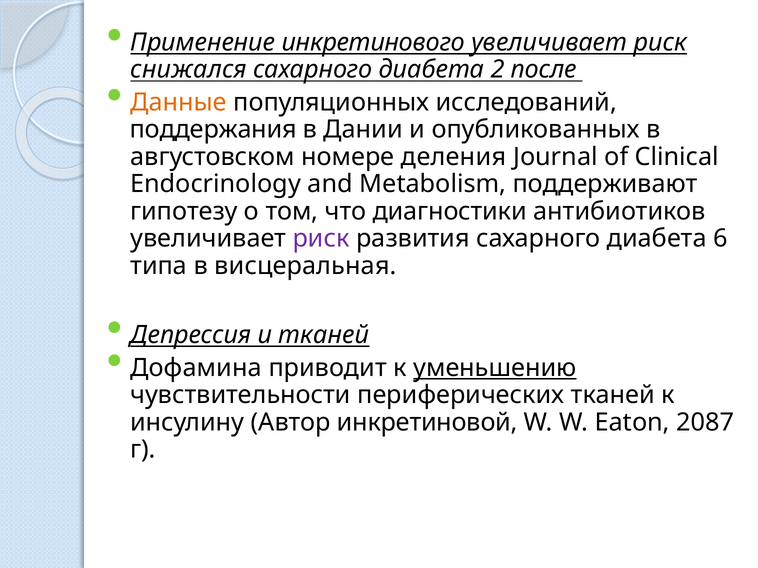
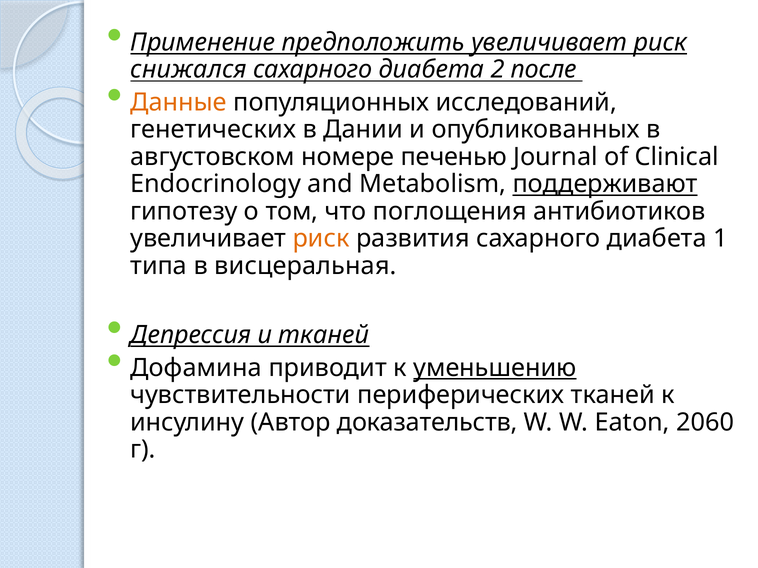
инкретинового: инкретинового -> предположить
поддержания: поддержания -> генетических
деления: деления -> печенью
поддерживают underline: none -> present
диагностики: диагностики -> поглощения
риск at (321, 239) colour: purple -> orange
6: 6 -> 1
инкретиновой: инкретиновой -> доказательств
2087: 2087 -> 2060
